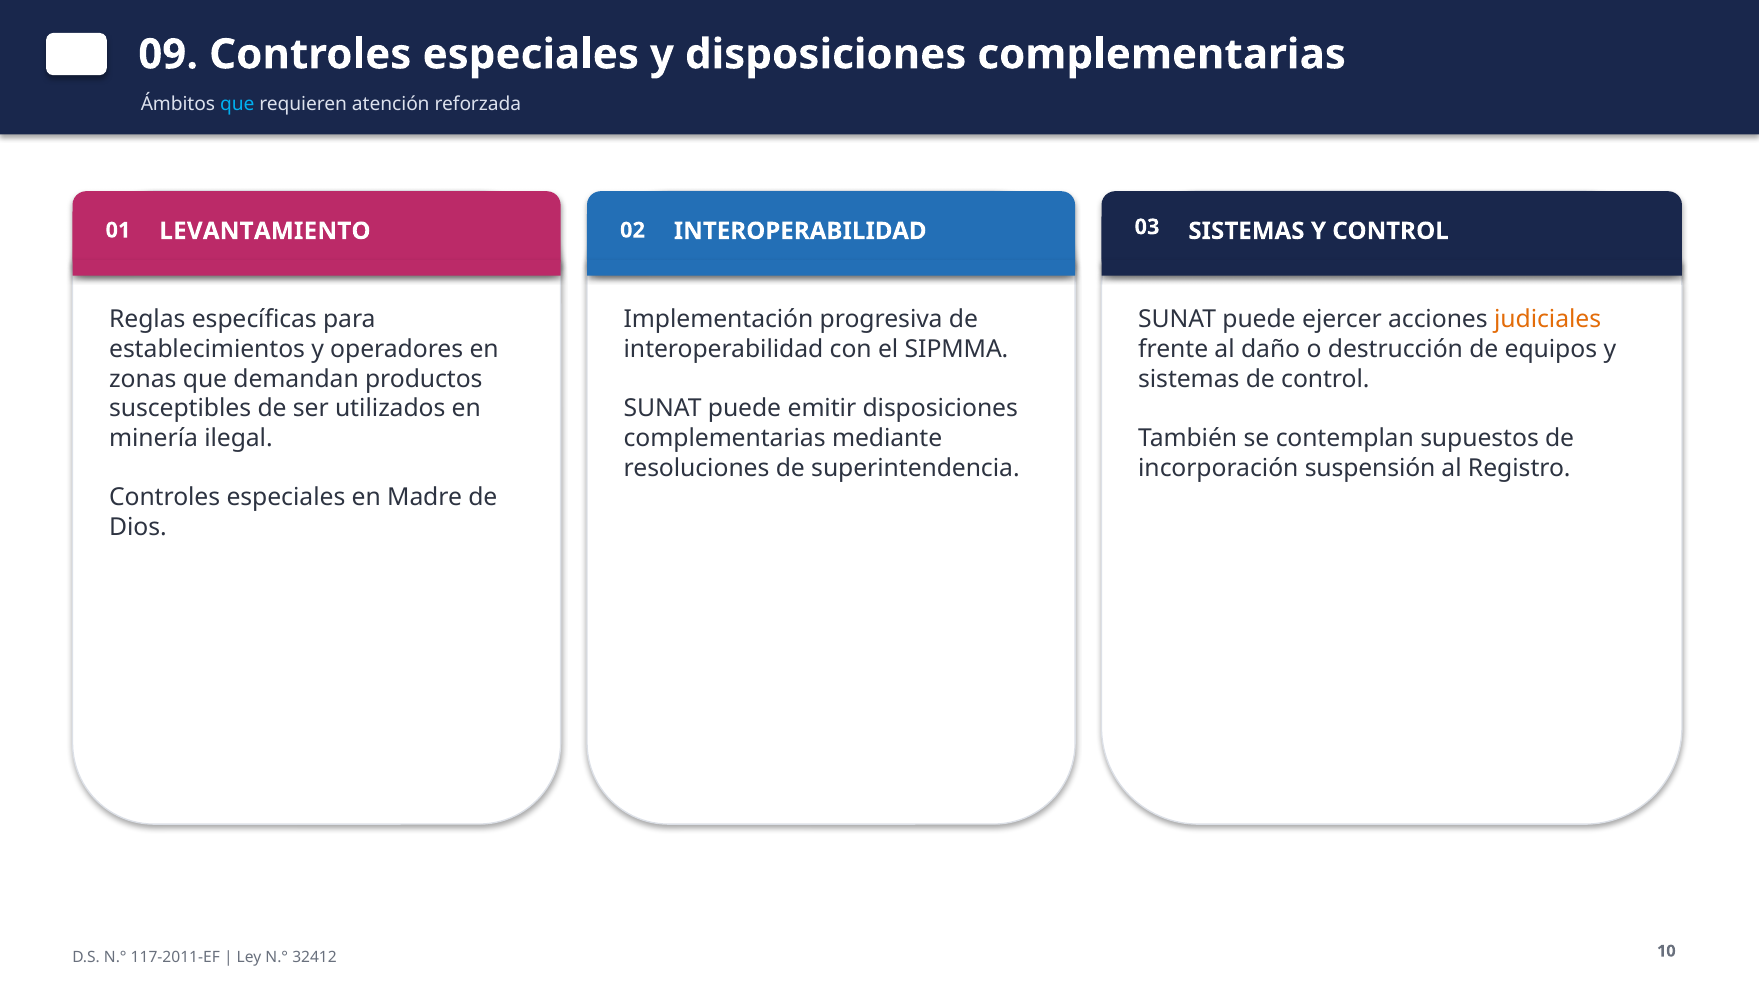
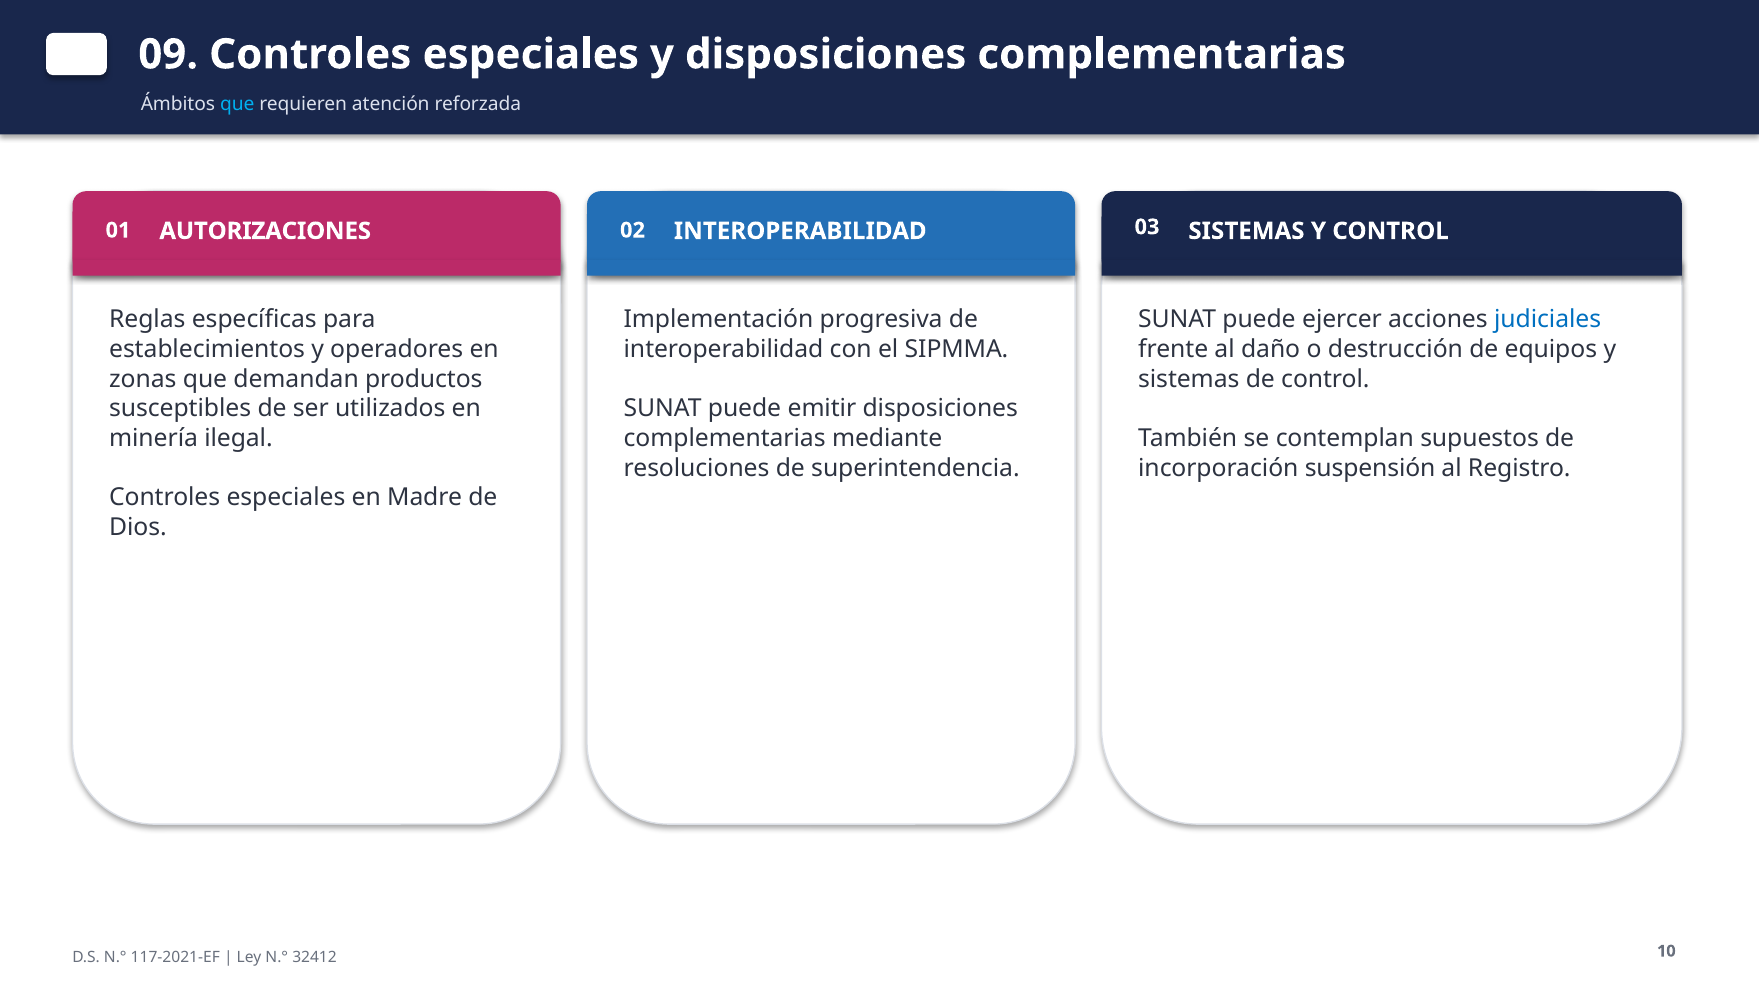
LEVANTAMIENTO: LEVANTAMIENTO -> AUTORIZACIONES
judiciales colour: orange -> blue
117-2011-EF: 117-2011-EF -> 117-2021-EF
